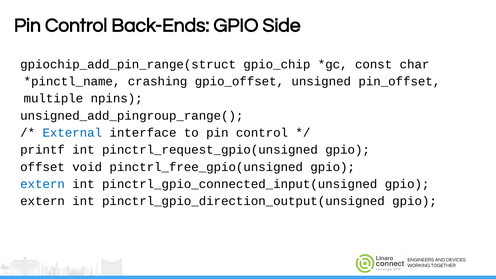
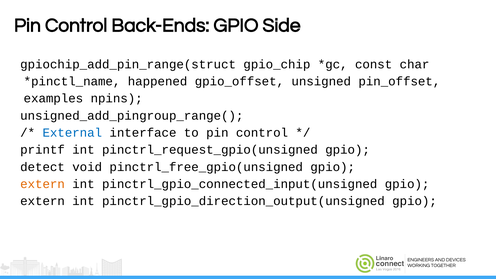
crashing: crashing -> happened
multiple: multiple -> examples
offset: offset -> detect
extern at (43, 184) colour: blue -> orange
